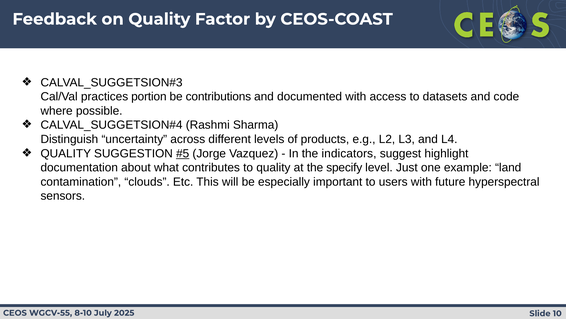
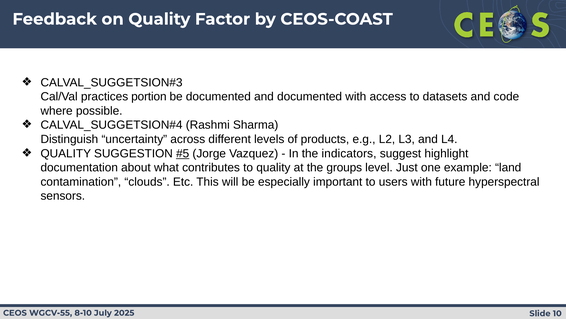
be contributions: contributions -> documented
specify: specify -> groups
